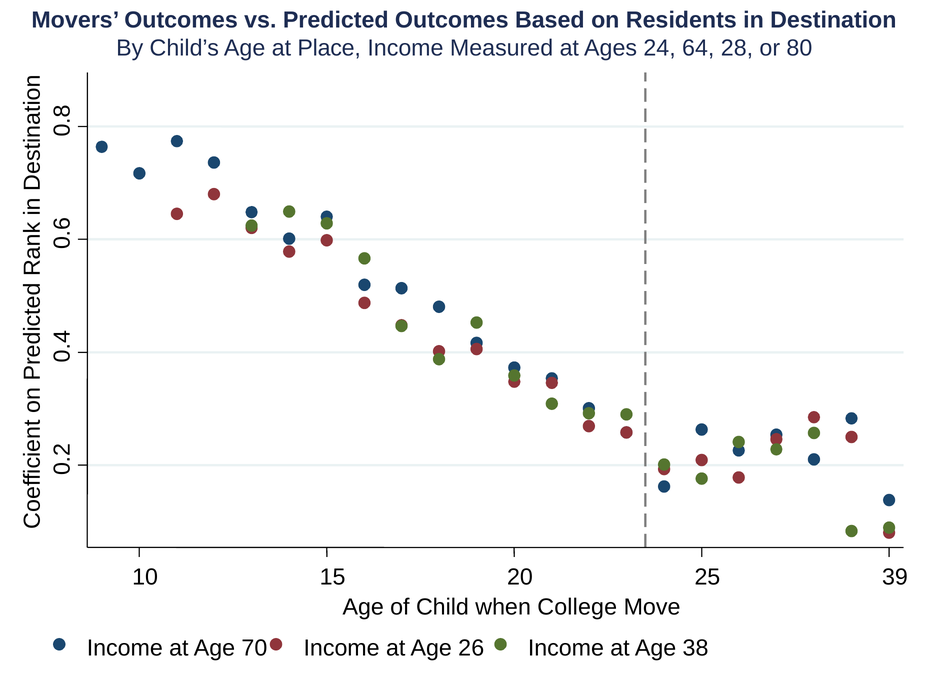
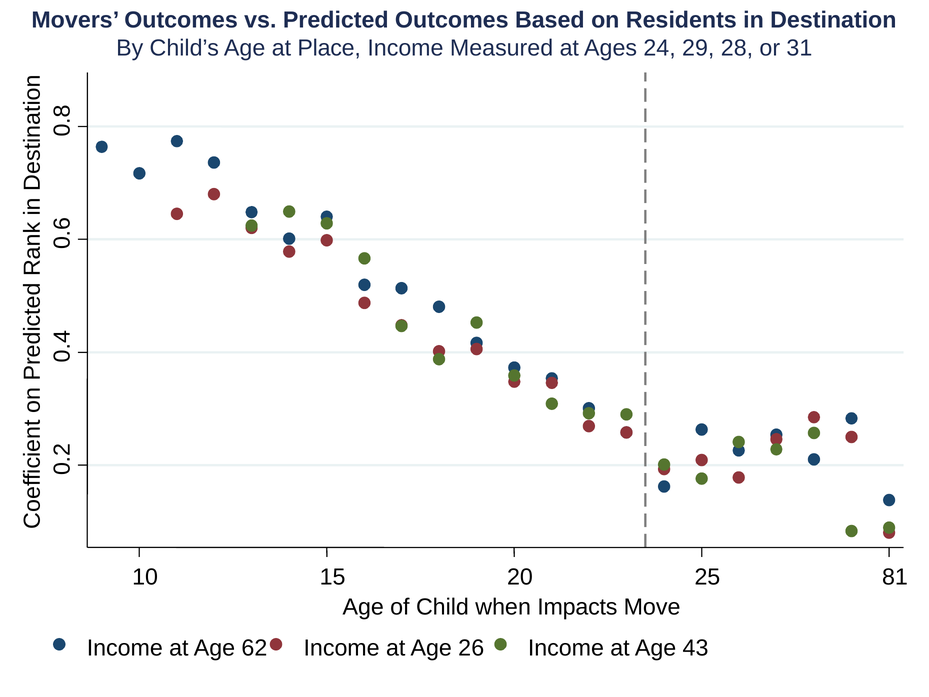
64: 64 -> 29
80: 80 -> 31
39: 39 -> 81
College: College -> Impacts
70: 70 -> 62
38: 38 -> 43
